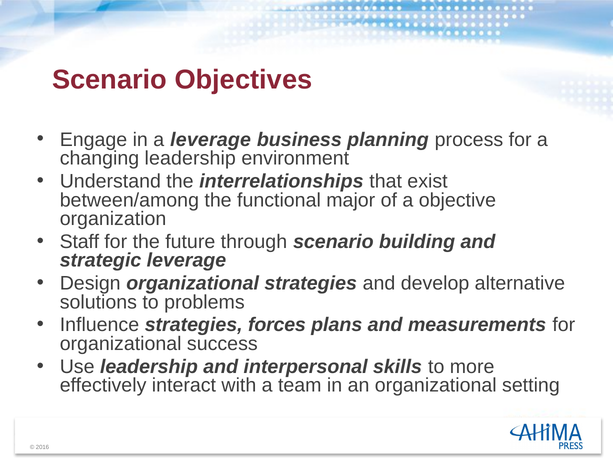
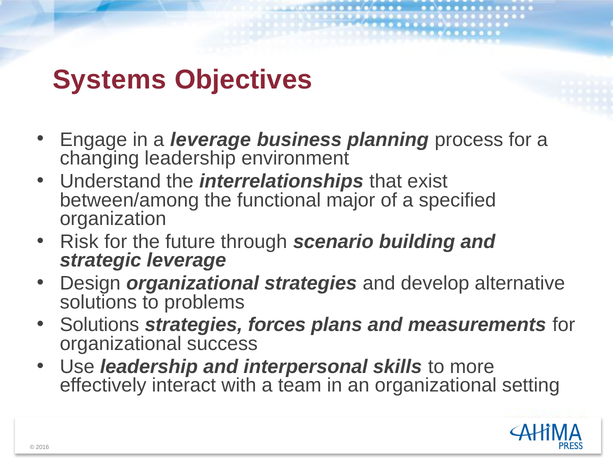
Scenario at (109, 79): Scenario -> Systems
objective: objective -> specified
Staff: Staff -> Risk
Influence at (99, 325): Influence -> Solutions
